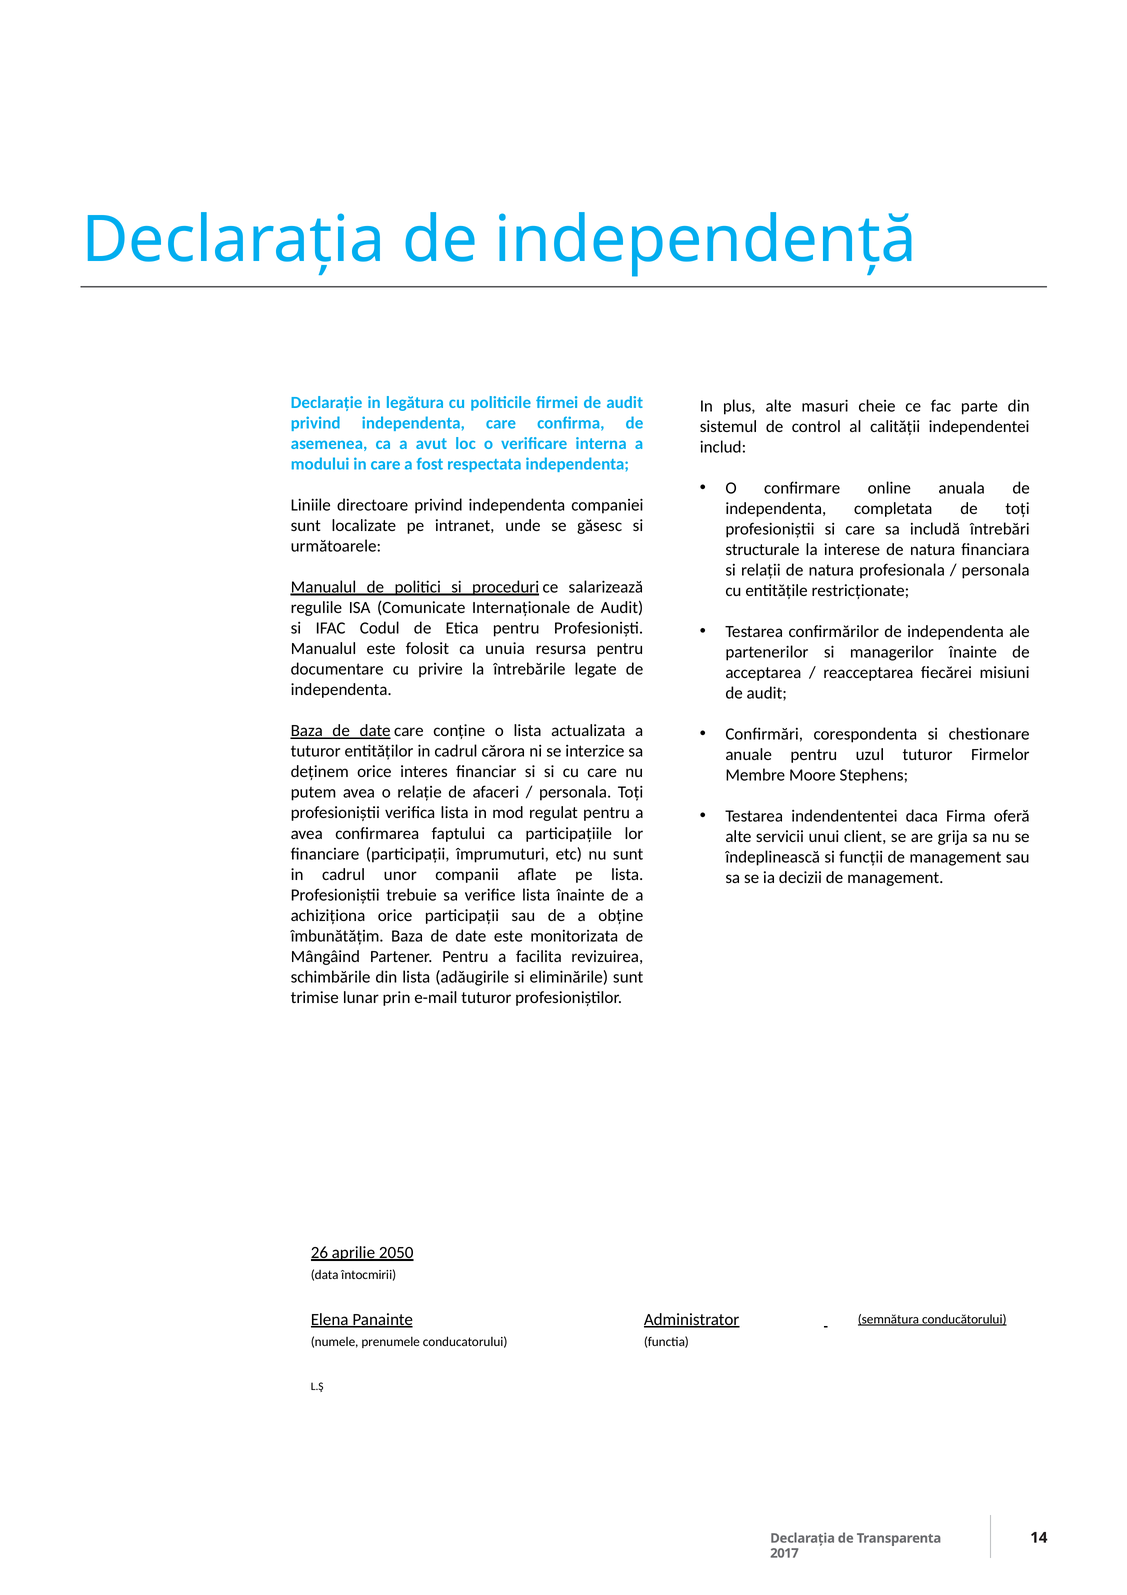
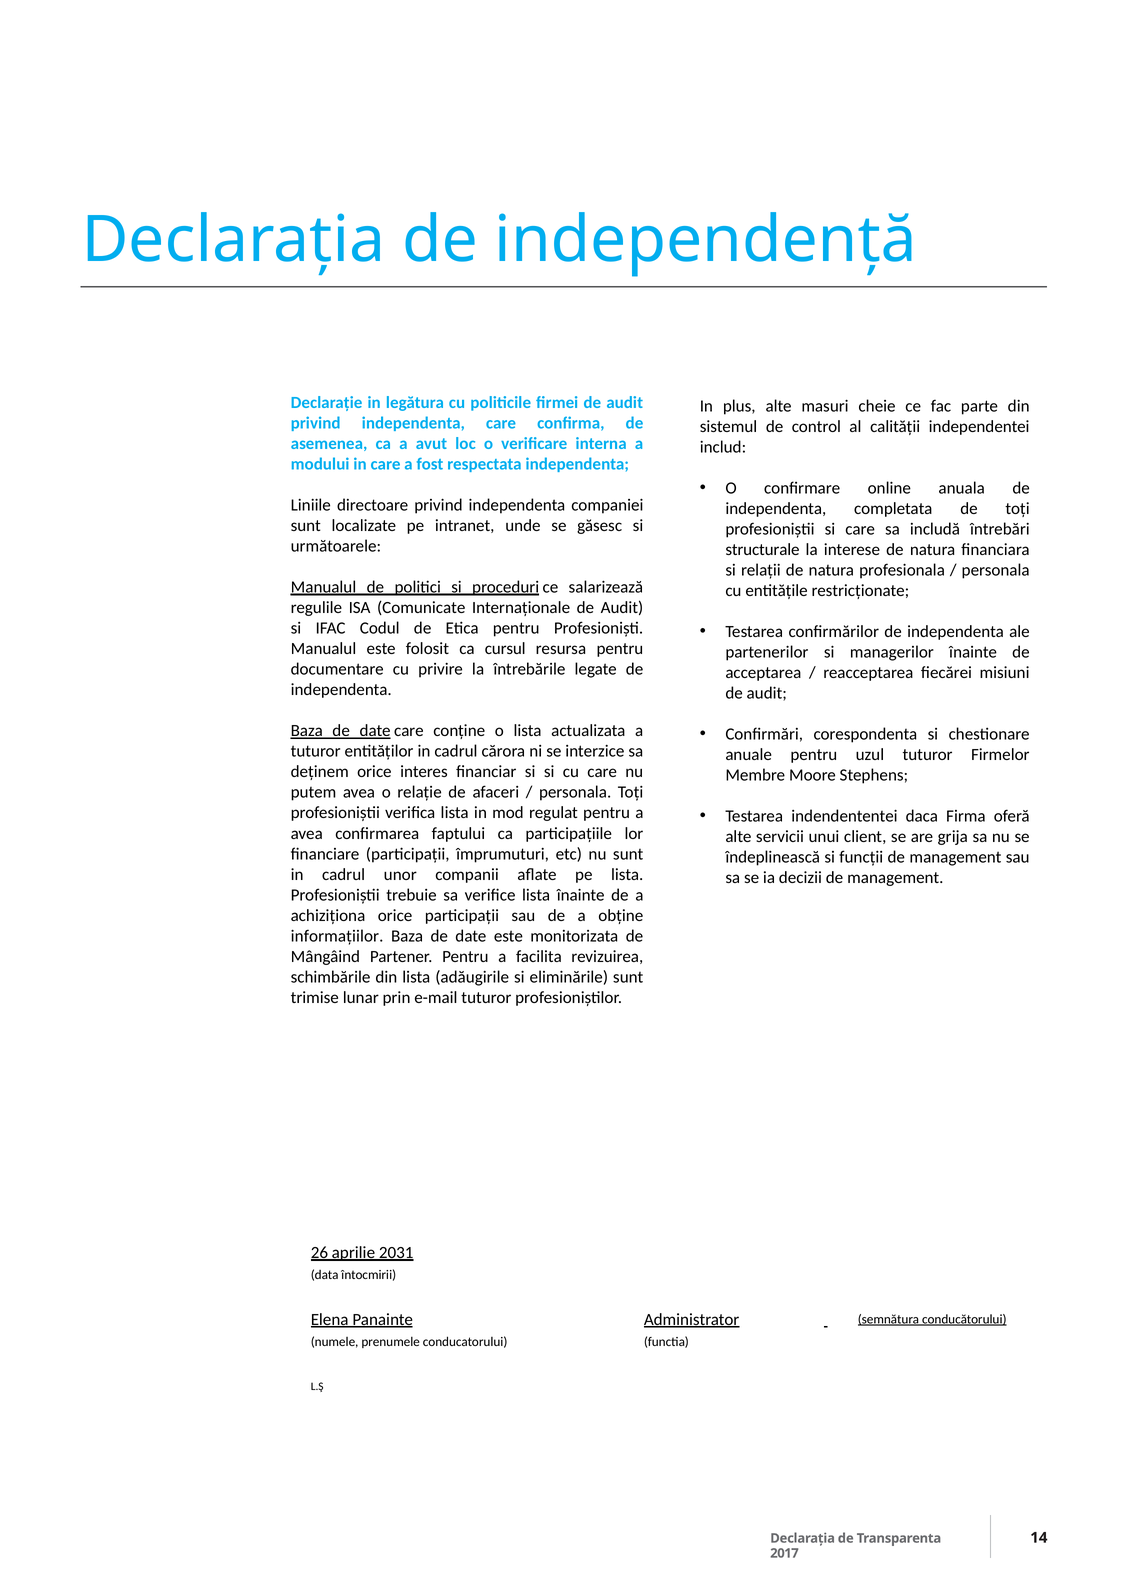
unuia: unuia -> cursul
îmbunătățim: îmbunătățim -> informațiilor
2050: 2050 -> 2031
